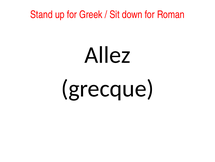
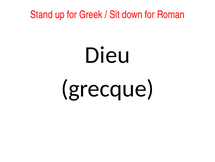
Allez: Allez -> Dieu
